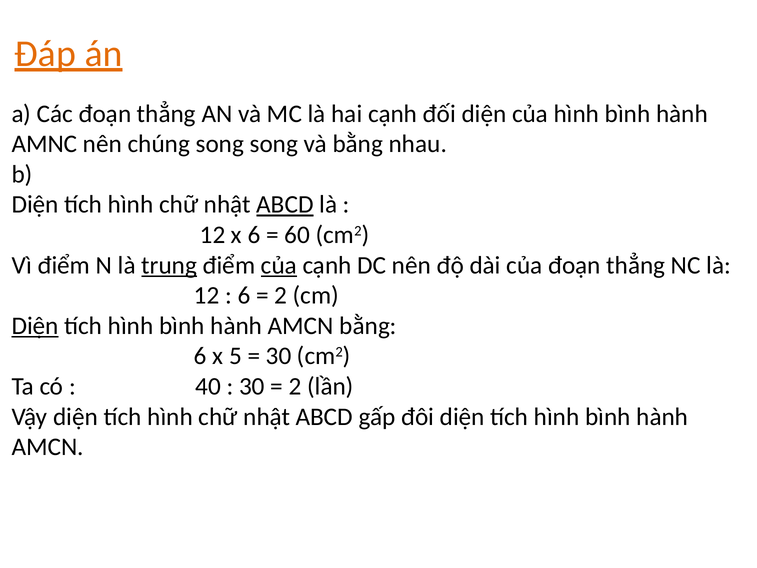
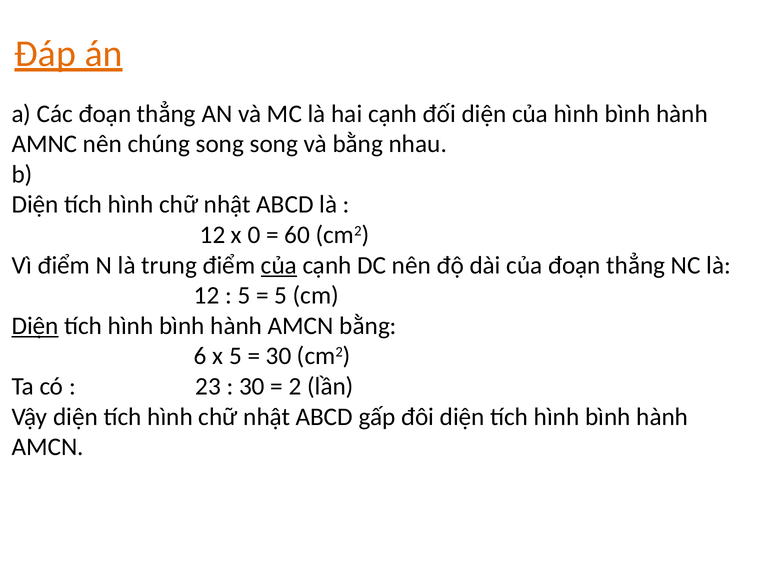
ABCD at (285, 205) underline: present -> none
x 6: 6 -> 0
trung underline: present -> none
6 at (244, 295): 6 -> 5
2 at (281, 295): 2 -> 5
40: 40 -> 23
